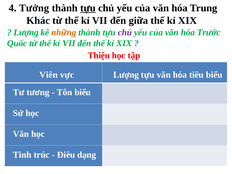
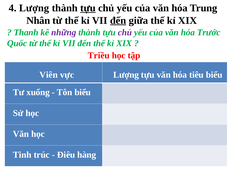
4 Tưởng: Tưởng -> Lượng
Khác: Khác -> Nhân
đến at (118, 20) underline: none -> present
Lượng at (26, 32): Lượng -> Thanh
những colour: orange -> purple
Thiệu: Thiệu -> Triều
tương: tương -> xuống
dạng: dạng -> hàng
